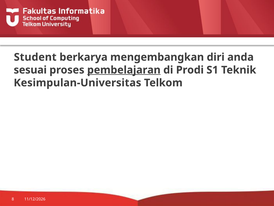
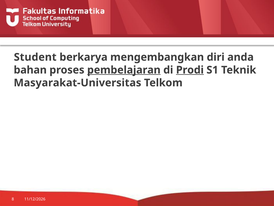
sesuai: sesuai -> bahan
Prodi underline: none -> present
Kesimpulan-Universitas: Kesimpulan-Universitas -> Masyarakat-Universitas
